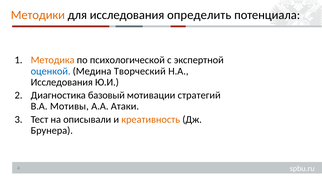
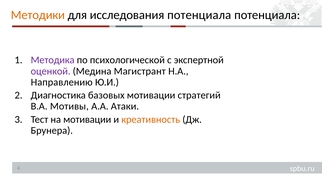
исследования определить: определить -> потенциала
Методика colour: orange -> purple
оценкой colour: blue -> purple
Творческий: Творческий -> Магистрант
Исследования at (62, 82): Исследования -> Направлению
базовый: базовый -> базовых
на описывали: описывали -> мотивации
